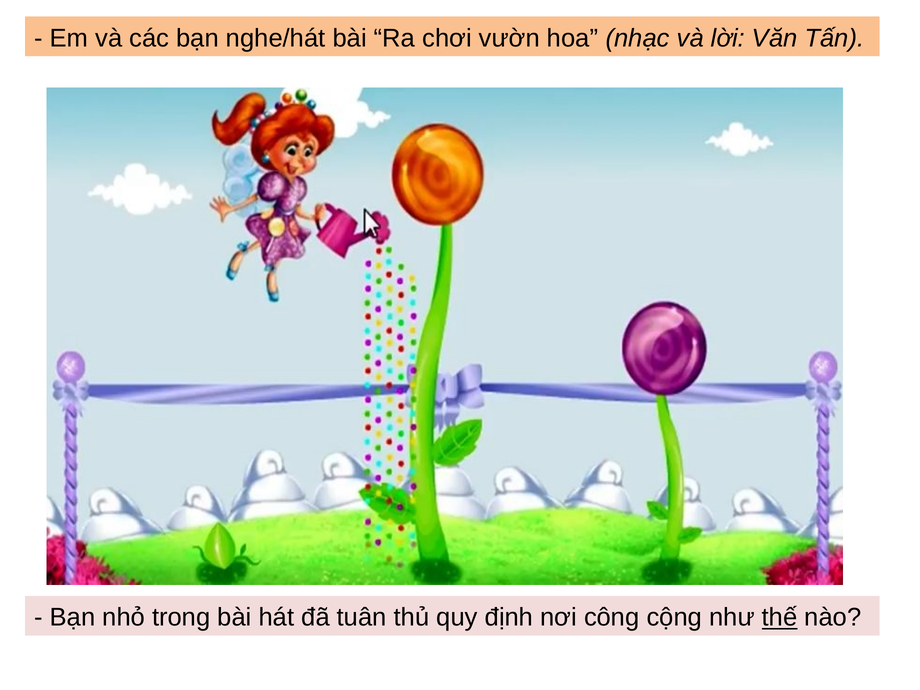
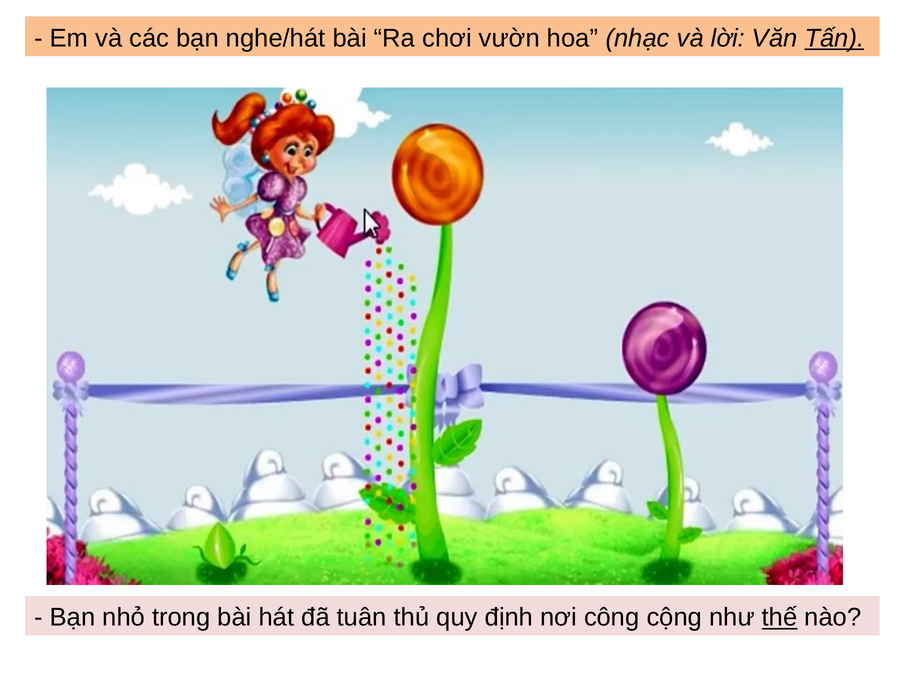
Tấn underline: none -> present
